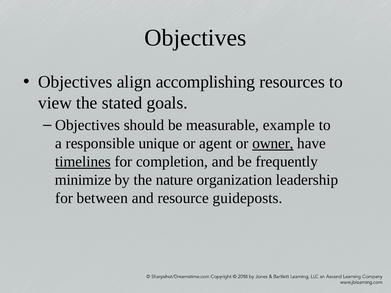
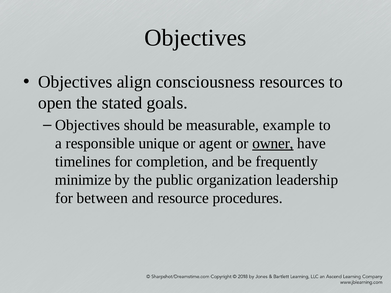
accomplishing: accomplishing -> consciousness
view: view -> open
timelines underline: present -> none
nature: nature -> public
guideposts: guideposts -> procedures
